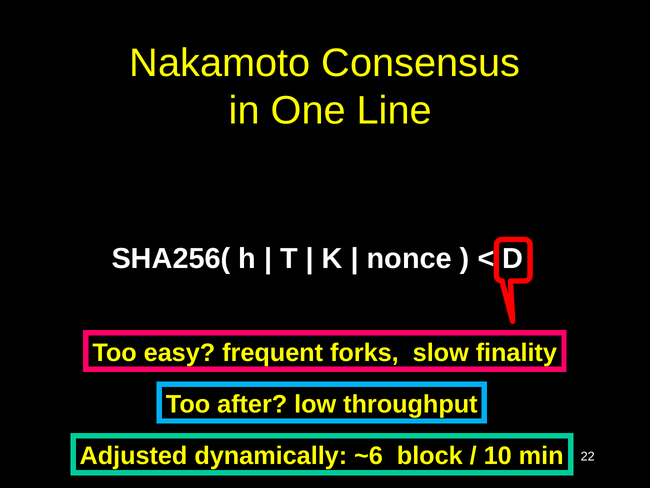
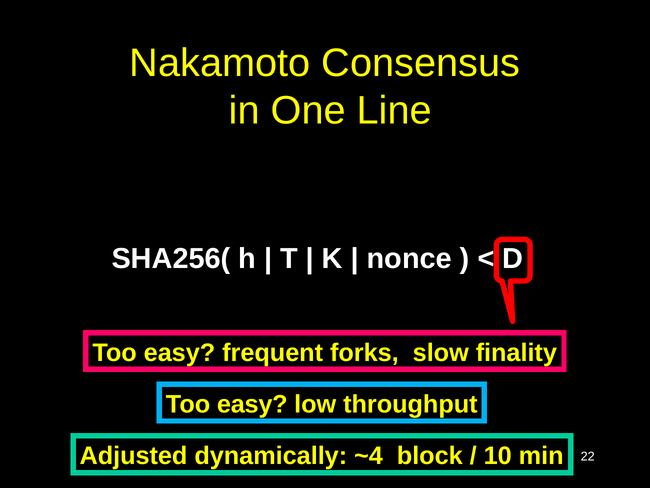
after at (252, 404): after -> easy
~6: ~6 -> ~4
